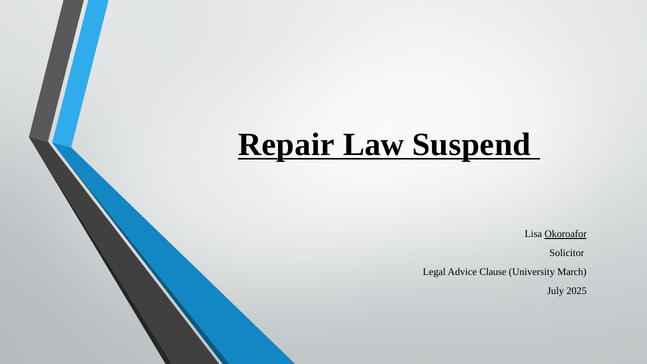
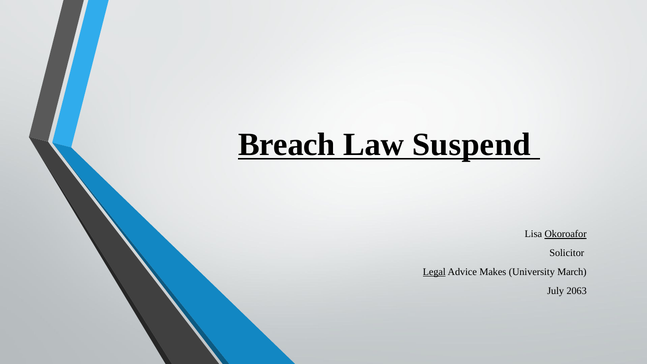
Repair: Repair -> Breach
Legal underline: none -> present
Clause: Clause -> Makes
2025: 2025 -> 2063
